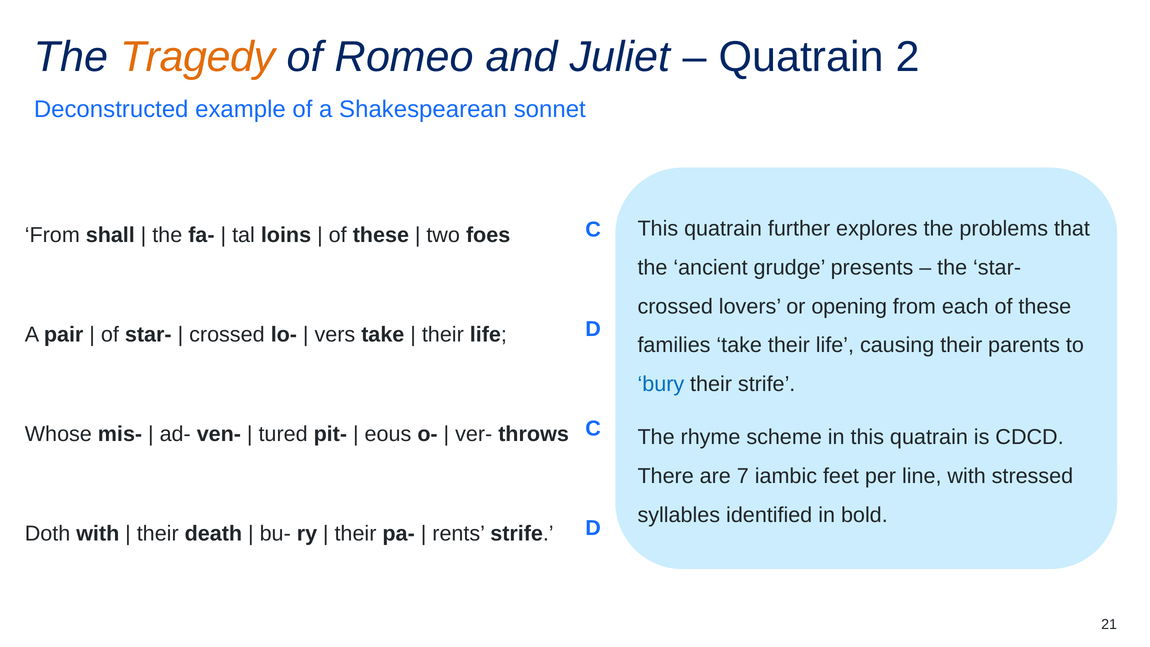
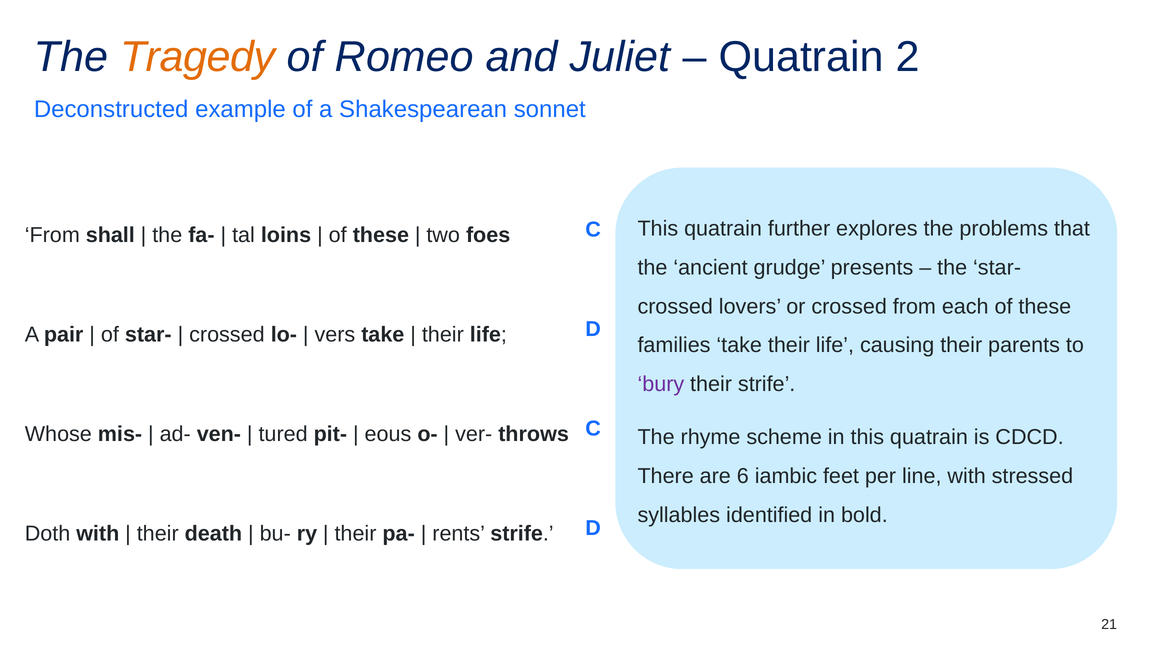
or opening: opening -> crossed
bury colour: blue -> purple
7: 7 -> 6
